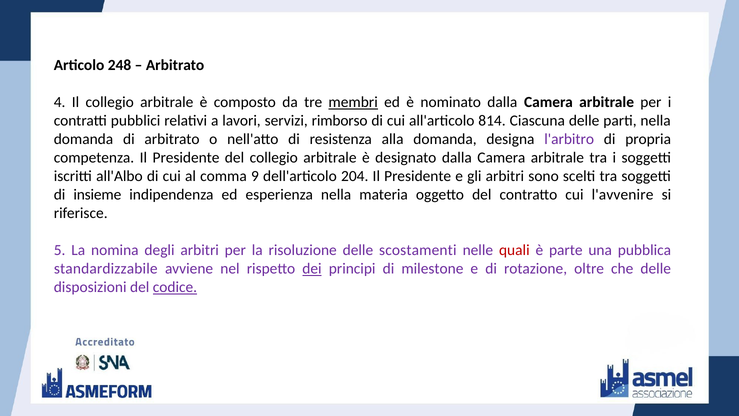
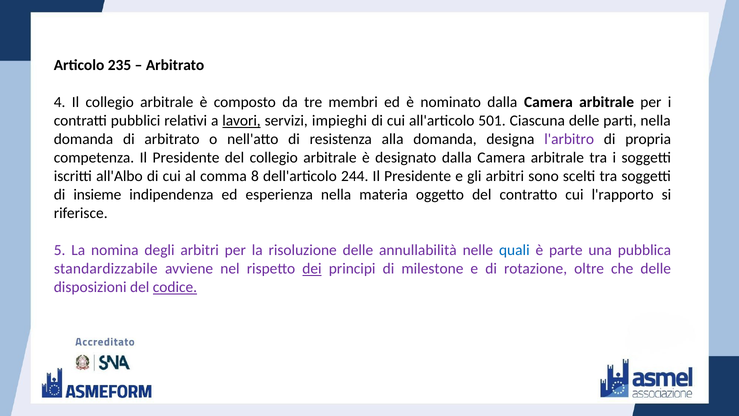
248: 248 -> 235
membri underline: present -> none
lavori underline: none -> present
rimborso: rimborso -> impieghi
814: 814 -> 501
9: 9 -> 8
204: 204 -> 244
l'avvenire: l'avvenire -> l'rapporto
scostamenti: scostamenti -> annullabilità
quali colour: red -> blue
